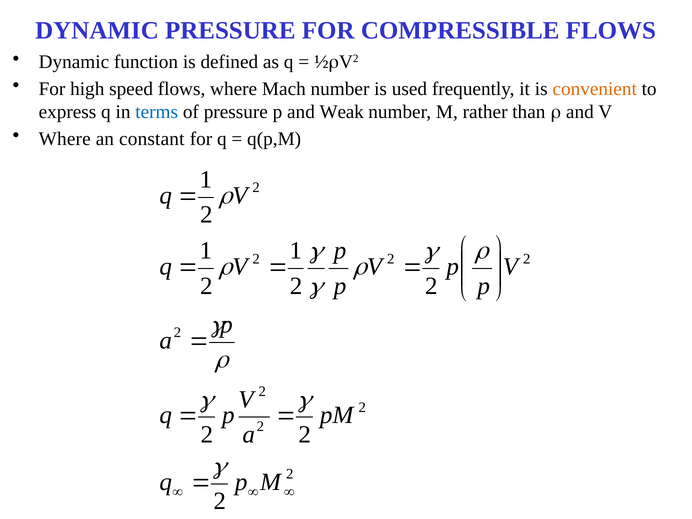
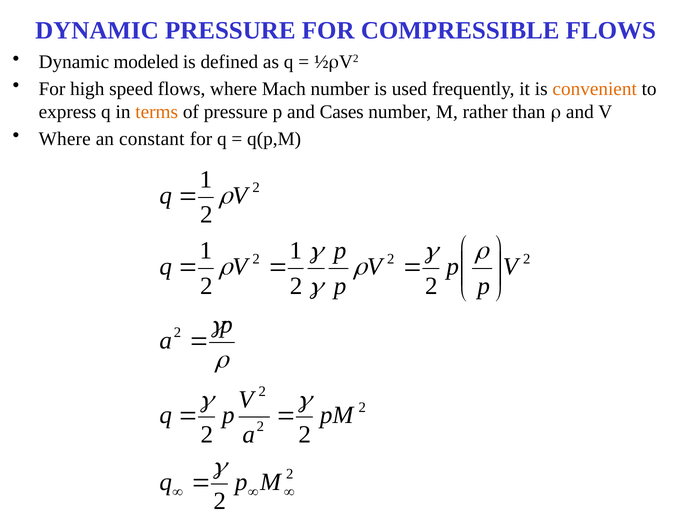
function: function -> modeled
terms colour: blue -> orange
Weak: Weak -> Cases
